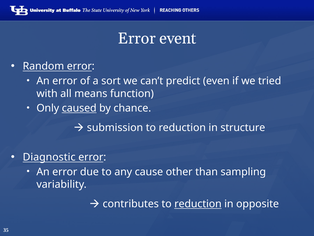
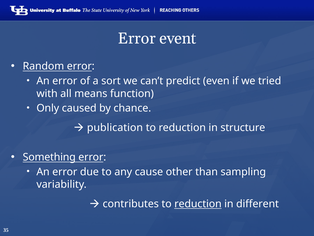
caused underline: present -> none
submission: submission -> publication
Diagnostic: Diagnostic -> Something
opposite: opposite -> different
